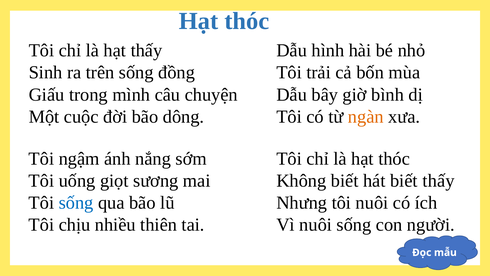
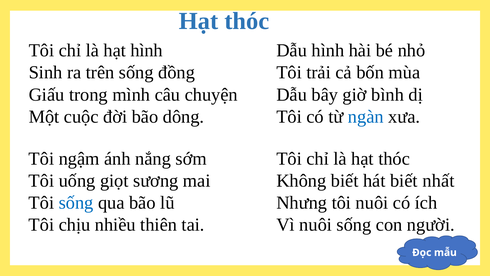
hạt thấy: thấy -> hình
ngàn colour: orange -> blue
biết thấy: thấy -> nhất
